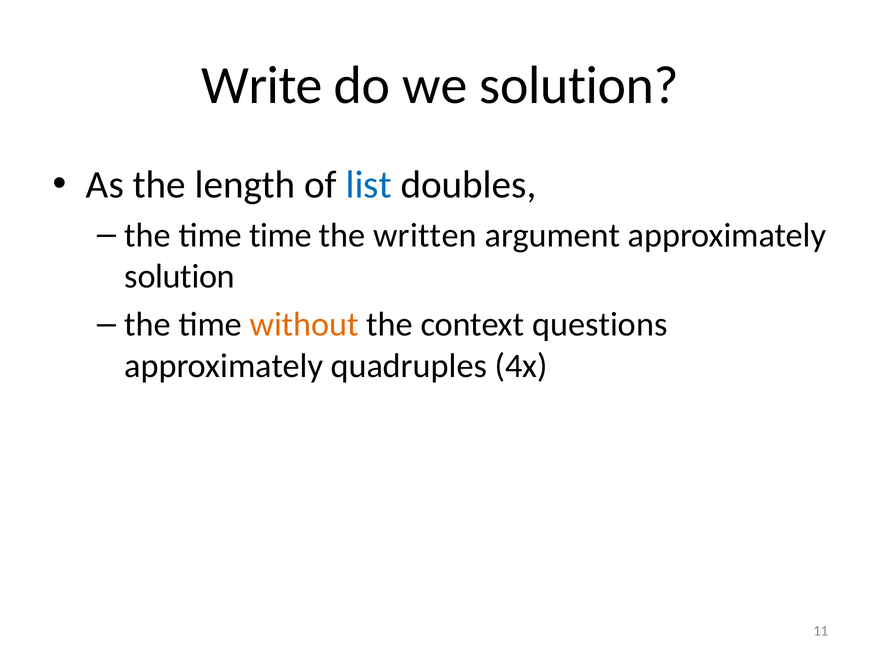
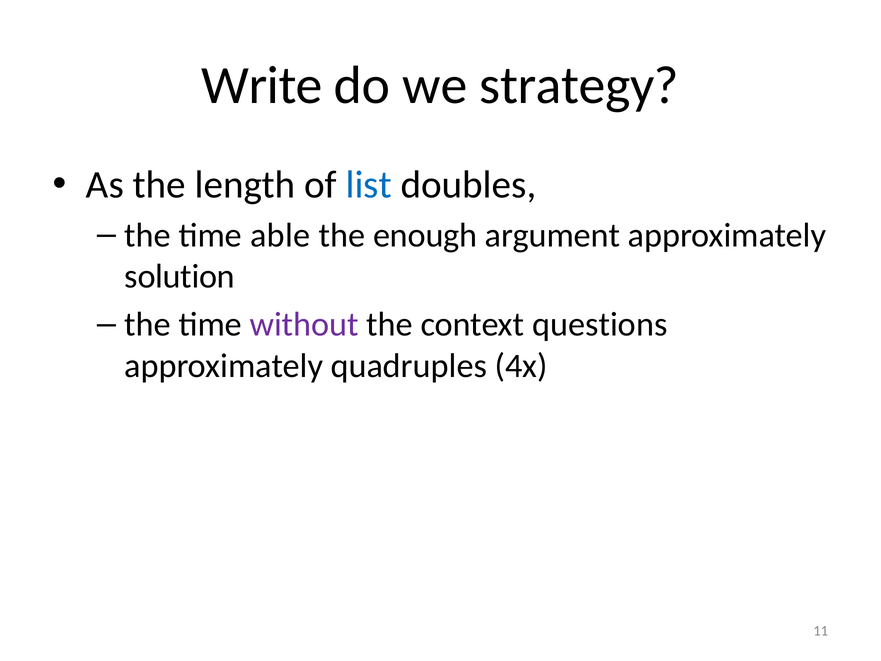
we solution: solution -> strategy
time time: time -> able
written: written -> enough
without colour: orange -> purple
